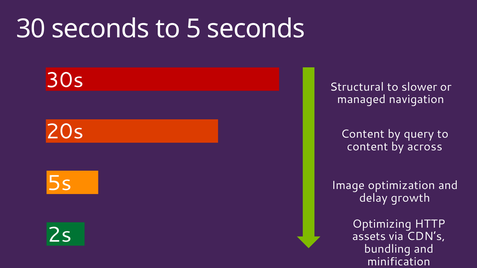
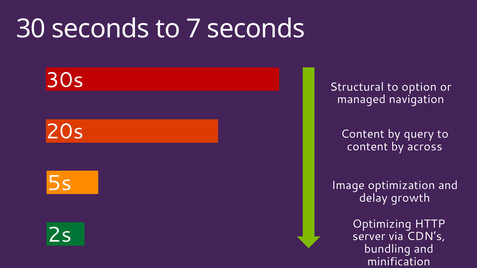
5: 5 -> 7
slower: slower -> option
assets: assets -> server
